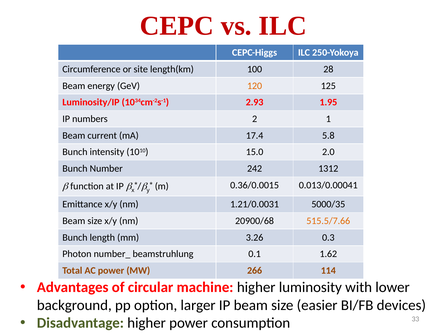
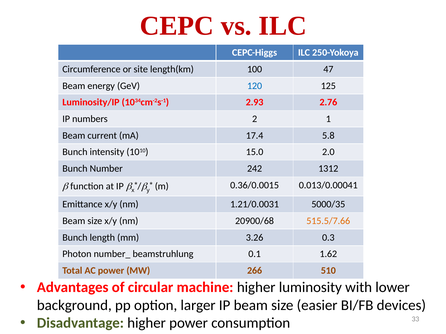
28: 28 -> 47
120 colour: orange -> blue
1.95: 1.95 -> 2.76
114: 114 -> 510
